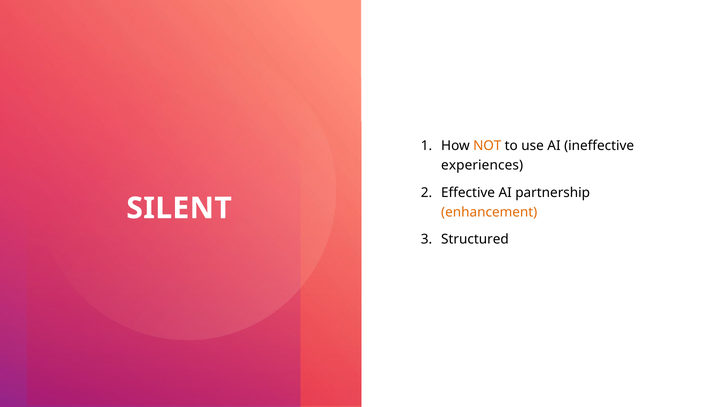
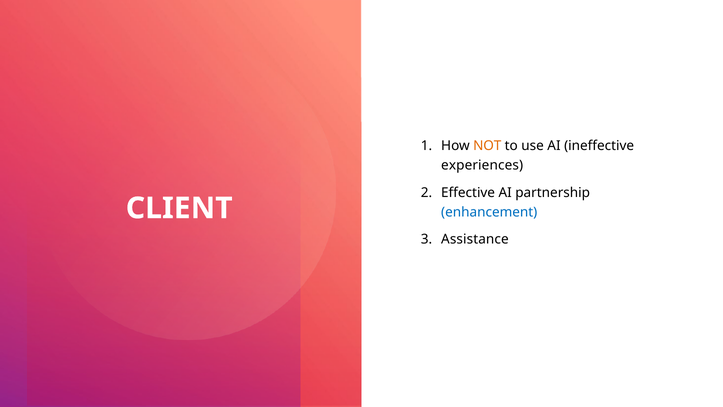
SILENT: SILENT -> CLIENT
enhancement colour: orange -> blue
Structured: Structured -> Assistance
